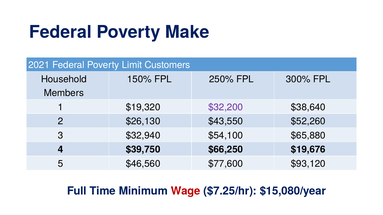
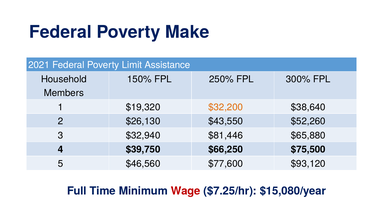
Customers: Customers -> Assistance
$32,200 colour: purple -> orange
$54,100: $54,100 -> $81,446
$19,676: $19,676 -> $75,500
